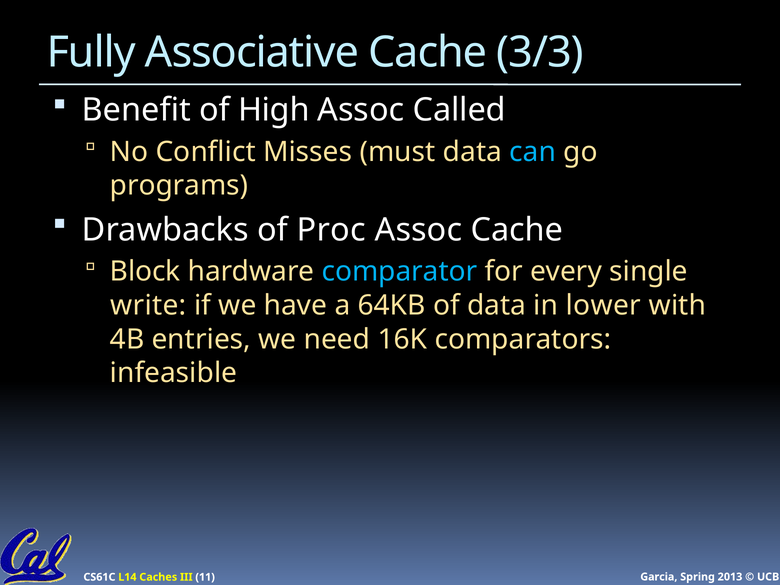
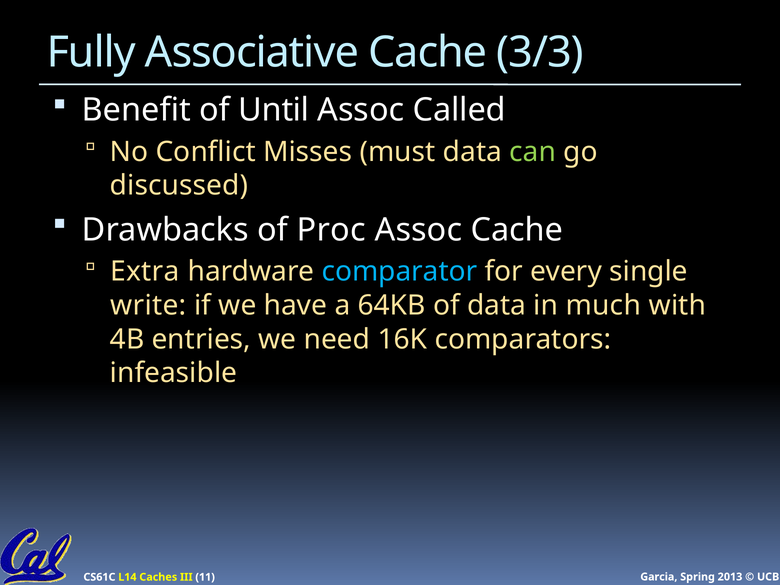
High: High -> Until
can colour: light blue -> light green
programs: programs -> discussed
Block: Block -> Extra
lower: lower -> much
